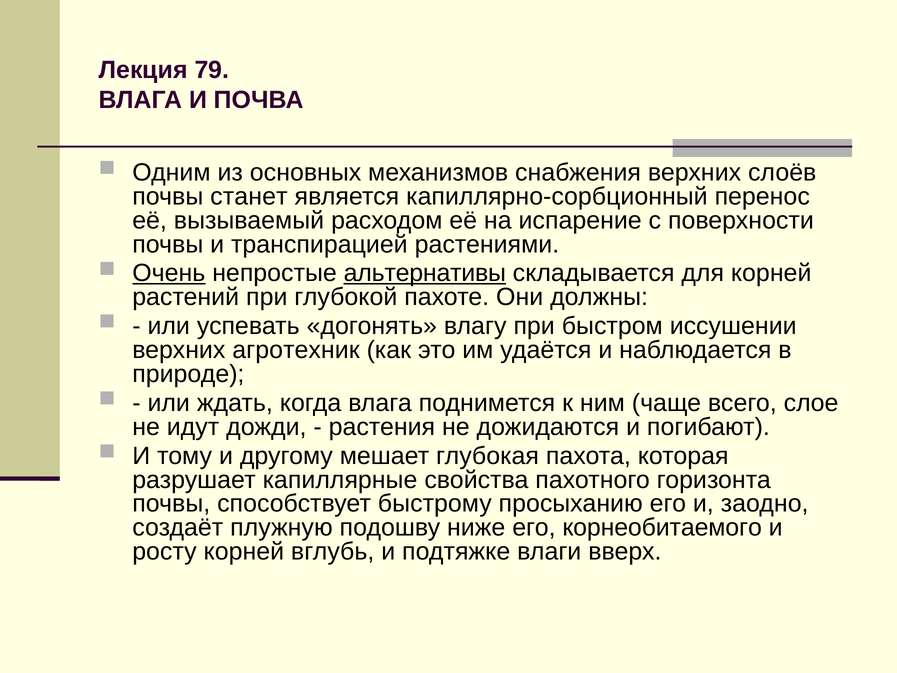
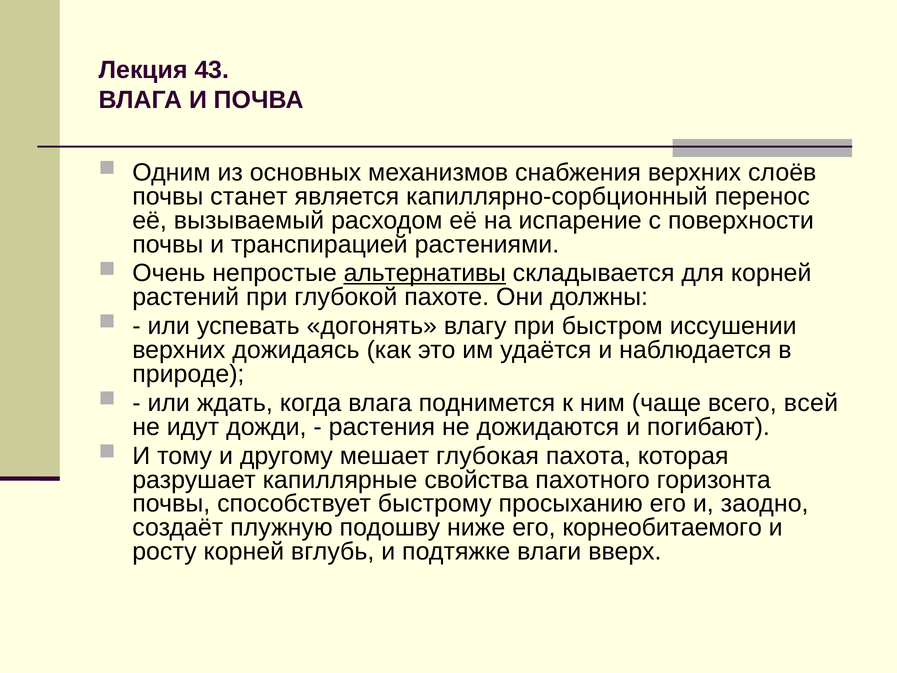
79: 79 -> 43
Очень underline: present -> none
агротехник: агротехник -> дожидаясь
слое: слое -> всей
